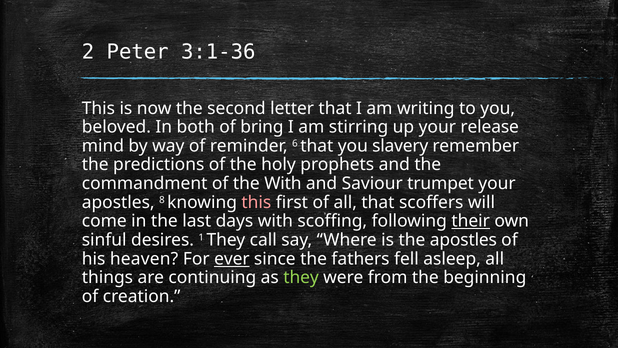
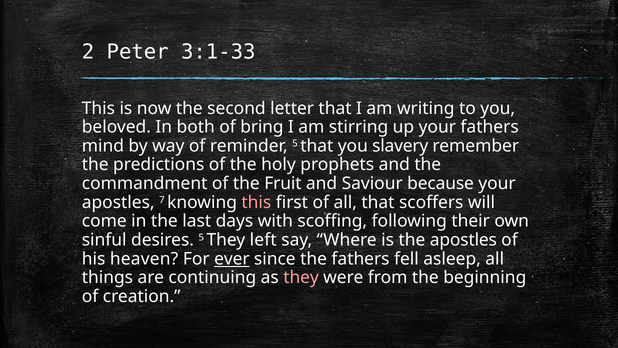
3:1-36: 3:1-36 -> 3:1-33
your release: release -> fathers
reminder 6: 6 -> 5
the With: With -> Fruit
trumpet: trumpet -> because
8: 8 -> 7
their underline: present -> none
desires 1: 1 -> 5
call: call -> left
they at (301, 277) colour: light green -> pink
